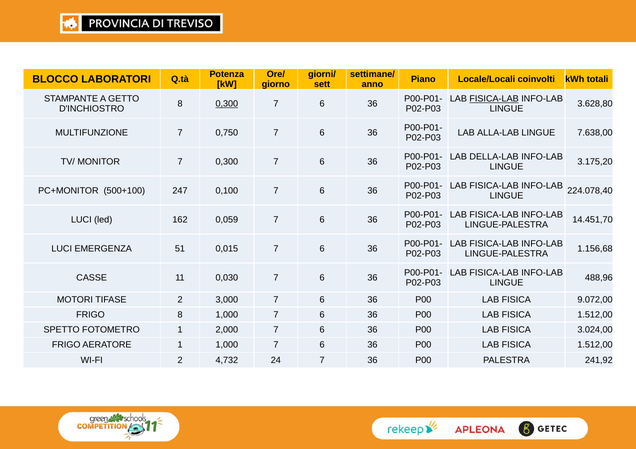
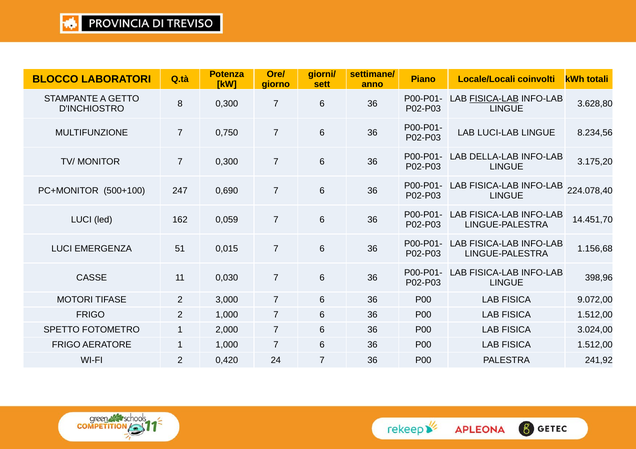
0,300 at (227, 104) underline: present -> none
ALLA-LAB: ALLA-LAB -> LUCI-LAB
7.638,00: 7.638,00 -> 8.234,56
0,100: 0,100 -> 0,690
488,96: 488,96 -> 398,96
FRIGO 8: 8 -> 2
4,732: 4,732 -> 0,420
